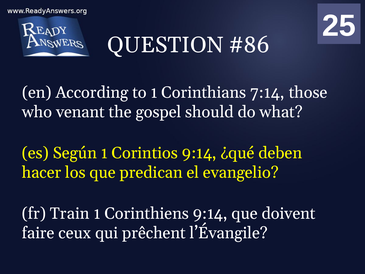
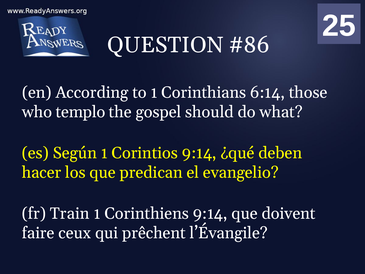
7:14: 7:14 -> 6:14
venant: venant -> templo
